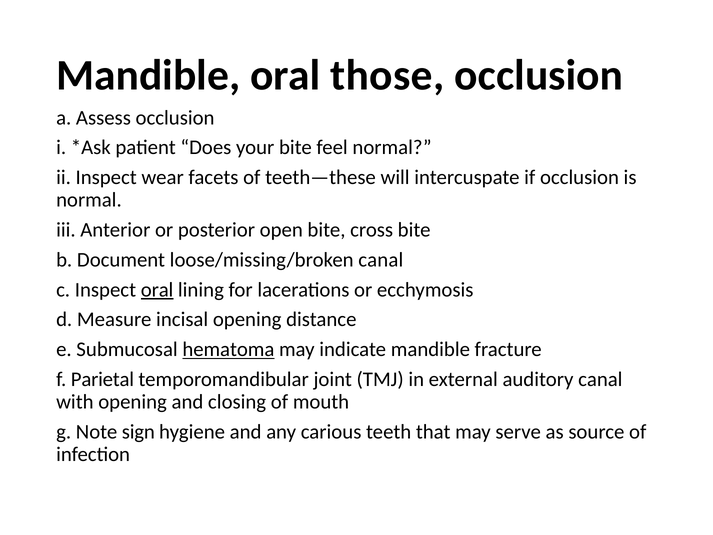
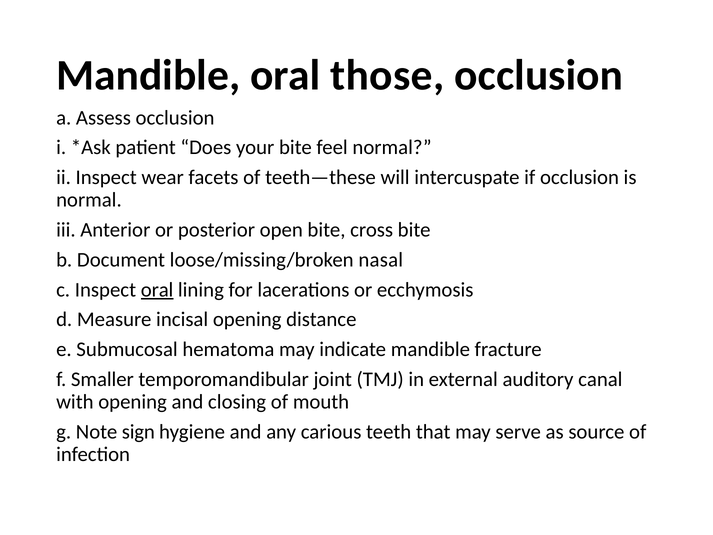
loose/missing/broken canal: canal -> nasal
hematoma underline: present -> none
Parietal: Parietal -> Smaller
